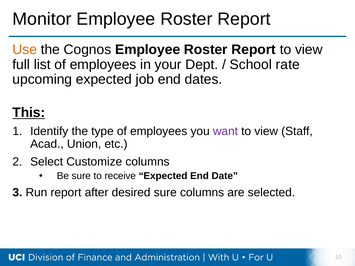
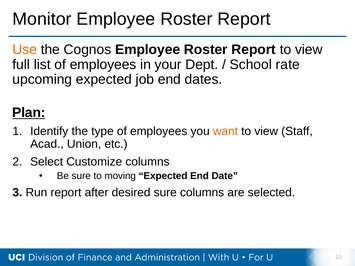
This: This -> Plan
want colour: purple -> orange
receive: receive -> moving
